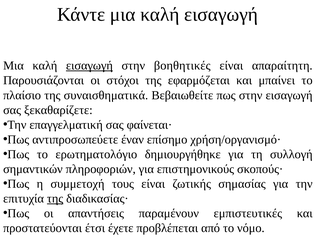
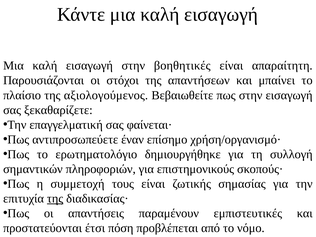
εισαγωγή at (89, 66) underline: present -> none
εφαρμόζεται: εφαρμόζεται -> απαντήσεων
συναισθηματικά: συναισθηματικά -> αξιολογούμενος
έχετε: έχετε -> πόση
